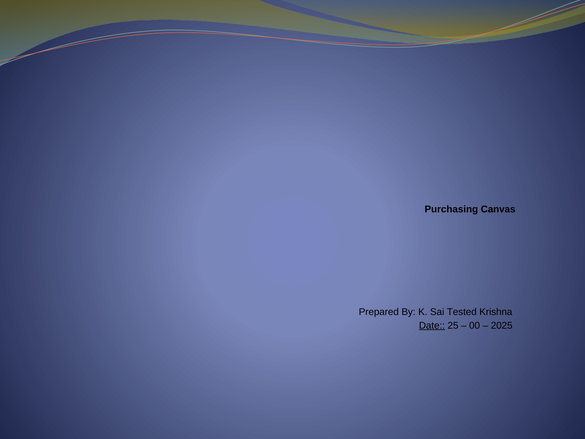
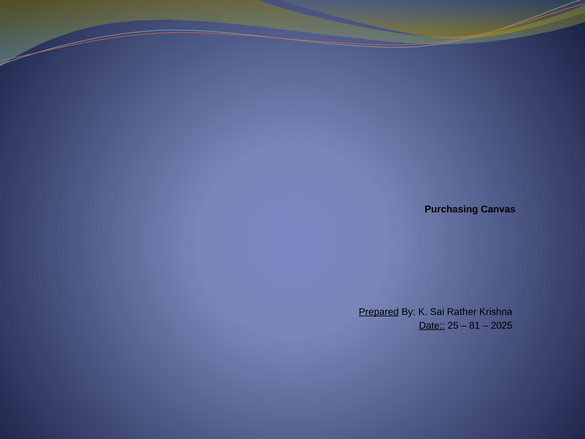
Prepared underline: none -> present
Tested: Tested -> Rather
00: 00 -> 81
